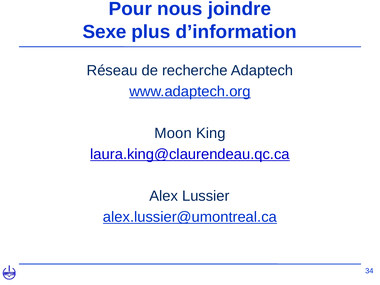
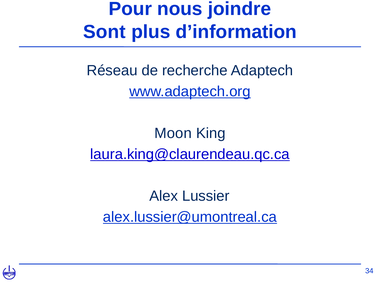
Sexe: Sexe -> Sont
